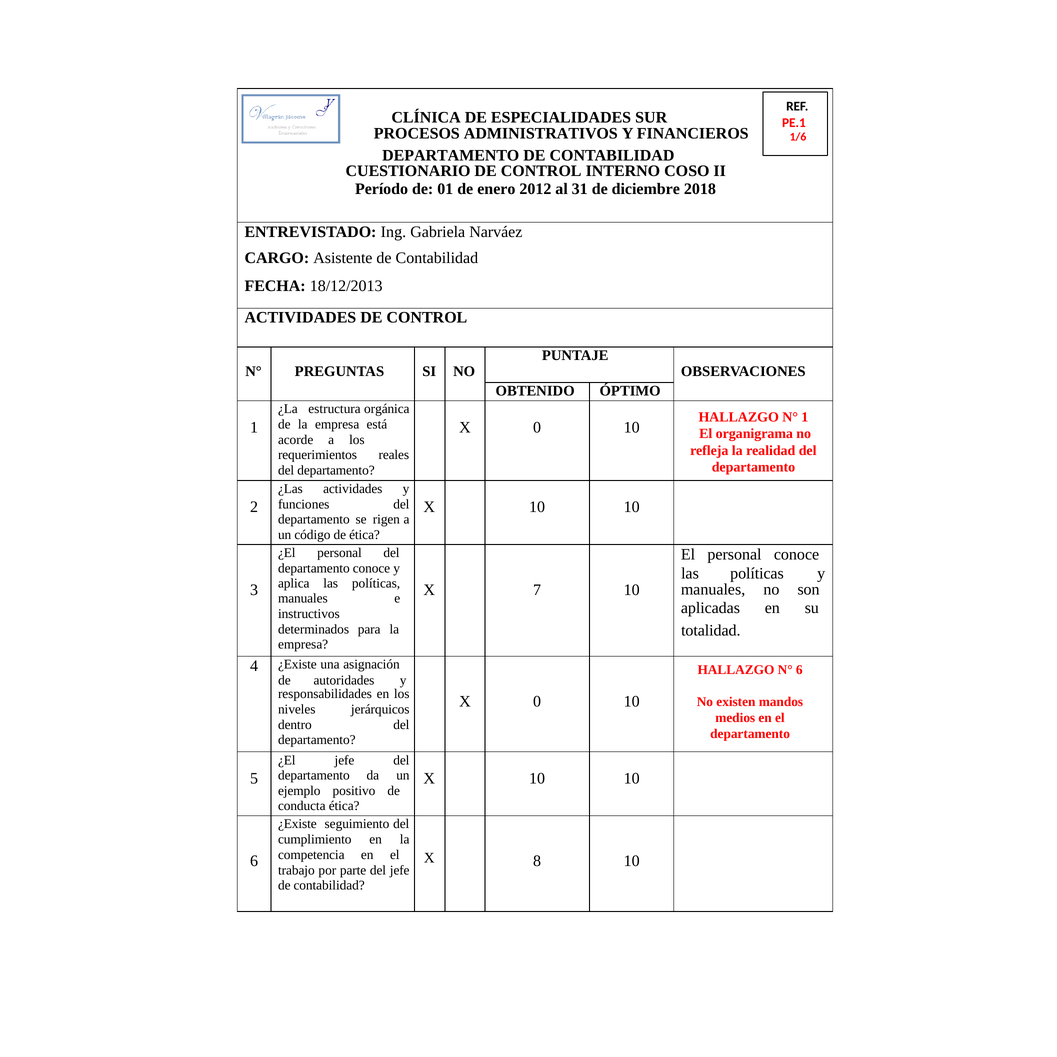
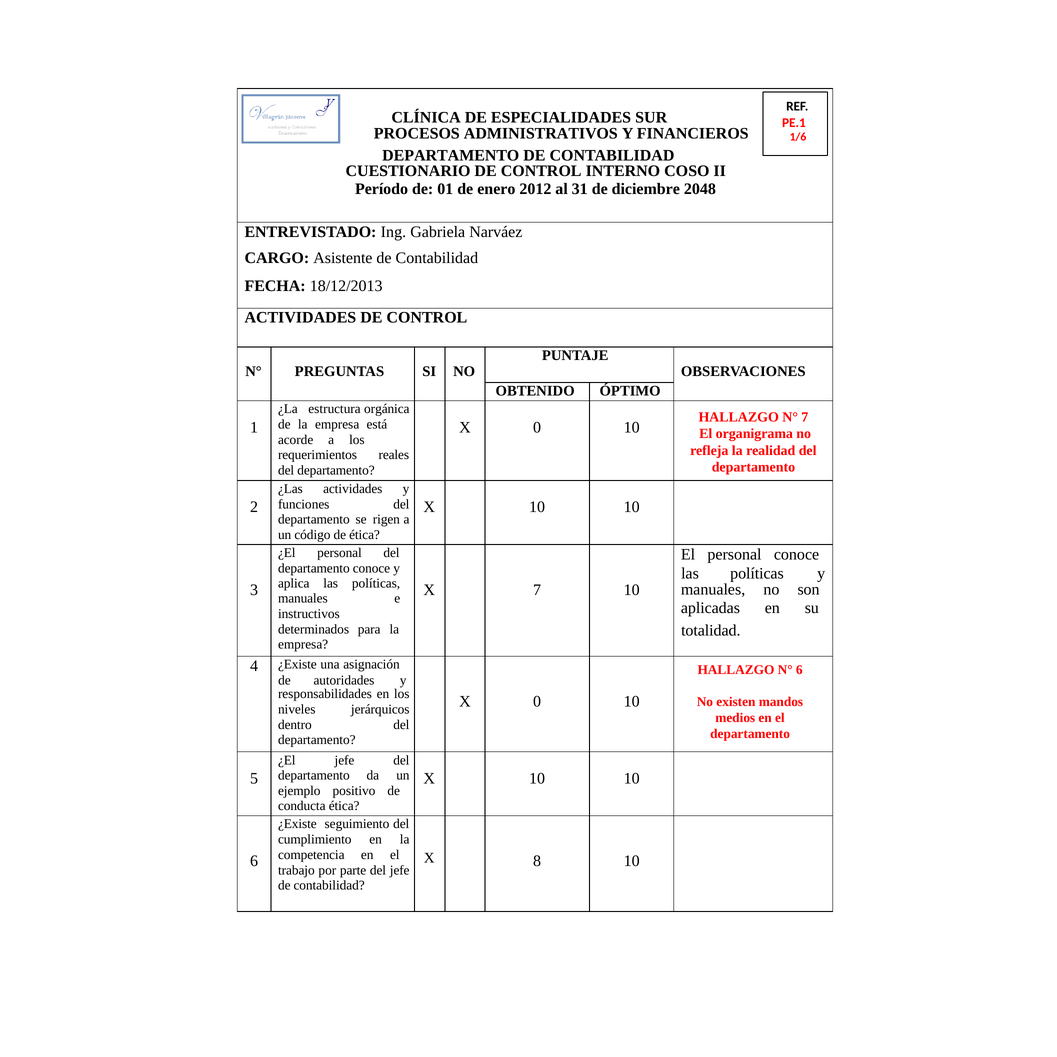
2018: 2018 -> 2048
N° 1: 1 -> 7
